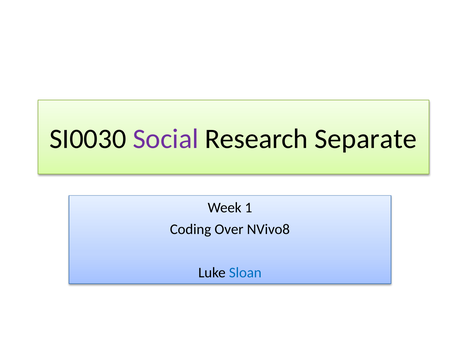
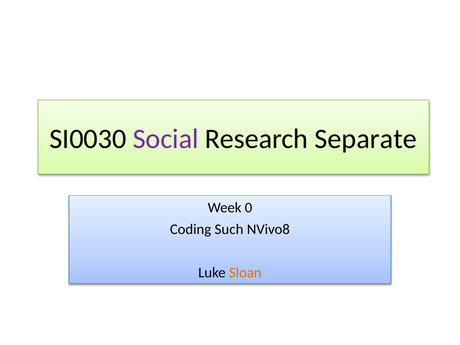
1: 1 -> 0
Over: Over -> Such
Sloan colour: blue -> orange
